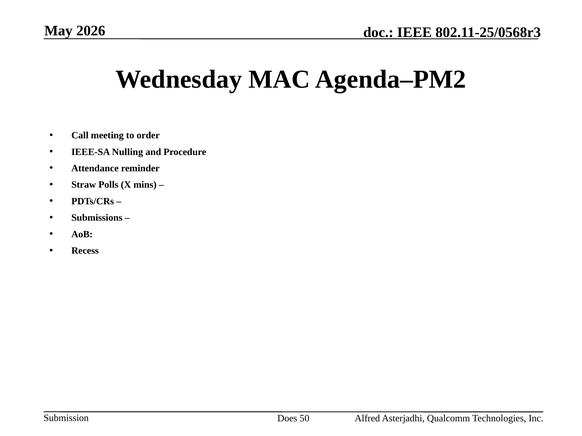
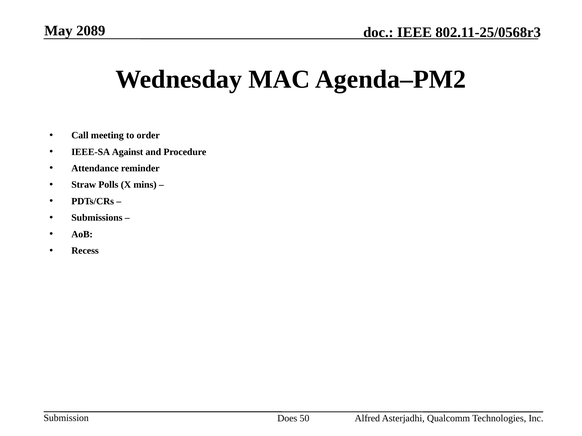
2026: 2026 -> 2089
Nulling: Nulling -> Against
